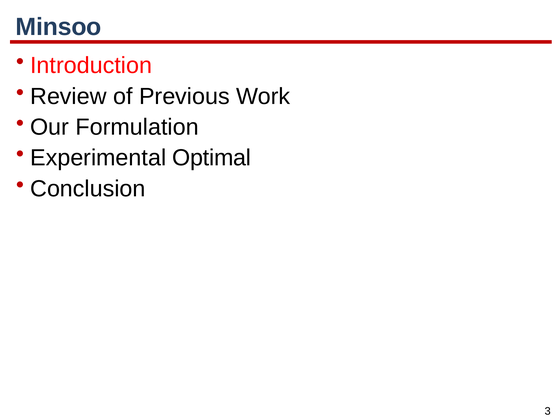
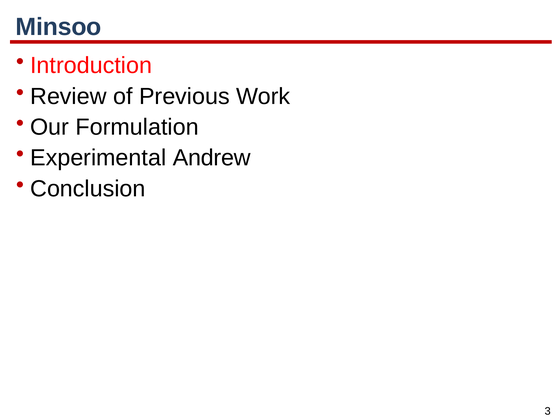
Optimal: Optimal -> Andrew
